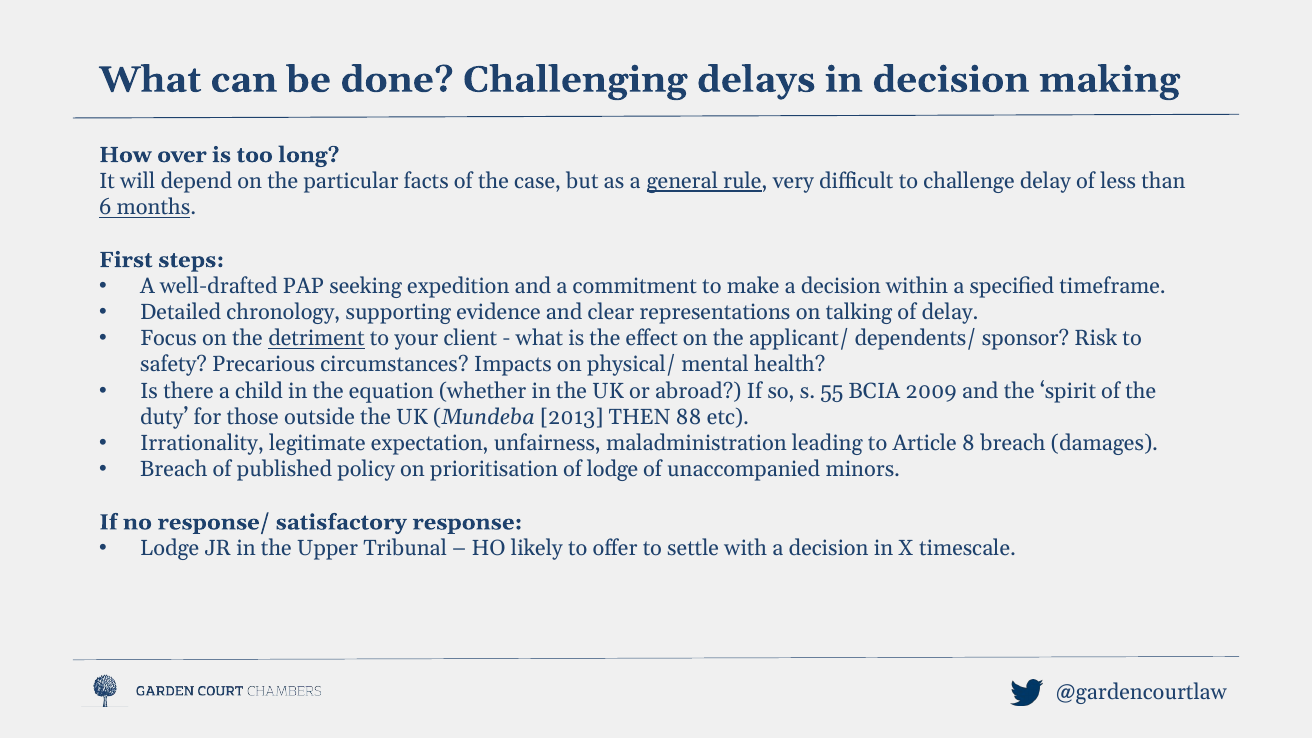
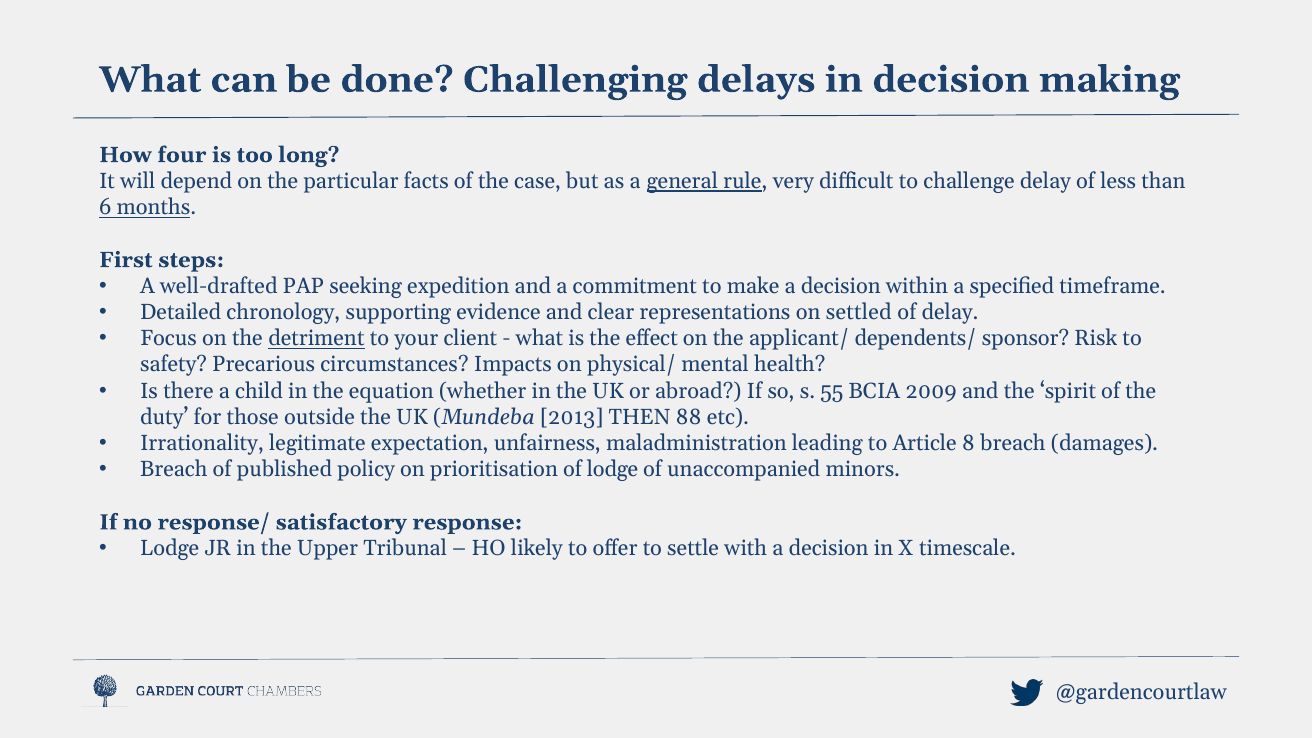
over: over -> four
talking: talking -> settled
